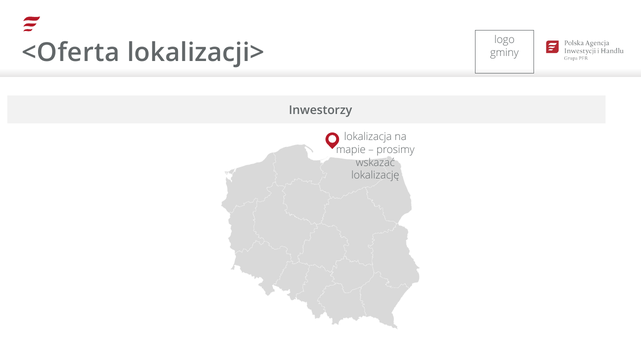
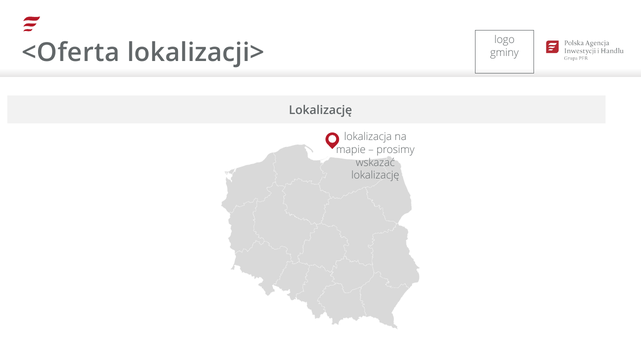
Inwestorzy at (320, 110): Inwestorzy -> Lokalizację
